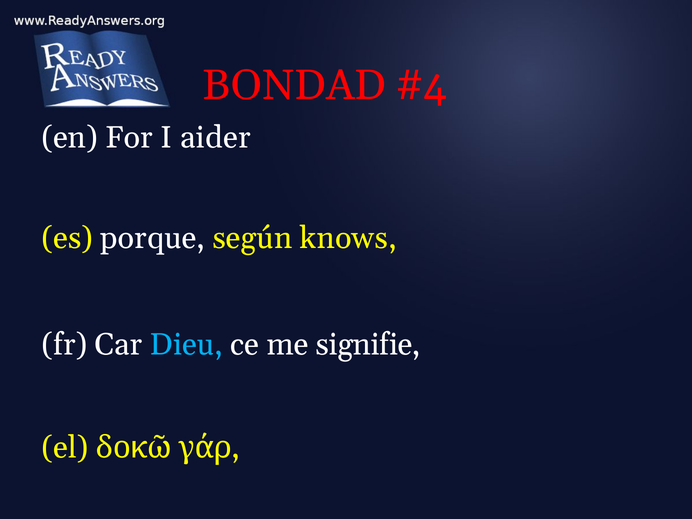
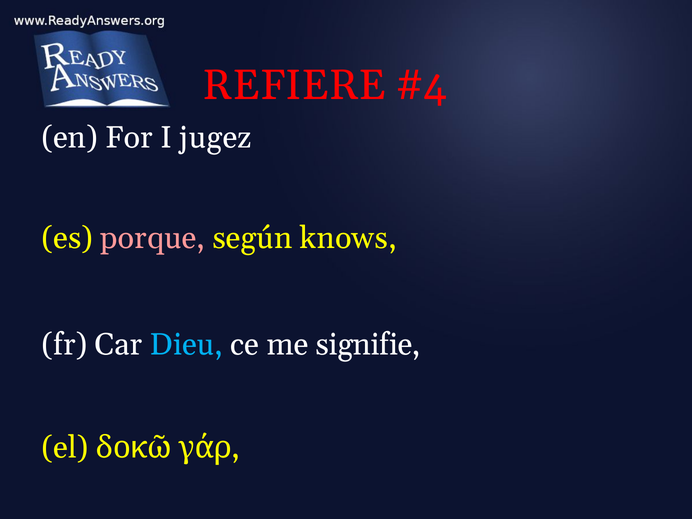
BONDAD: BONDAD -> REFIERE
aider: aider -> jugez
porque colour: white -> pink
